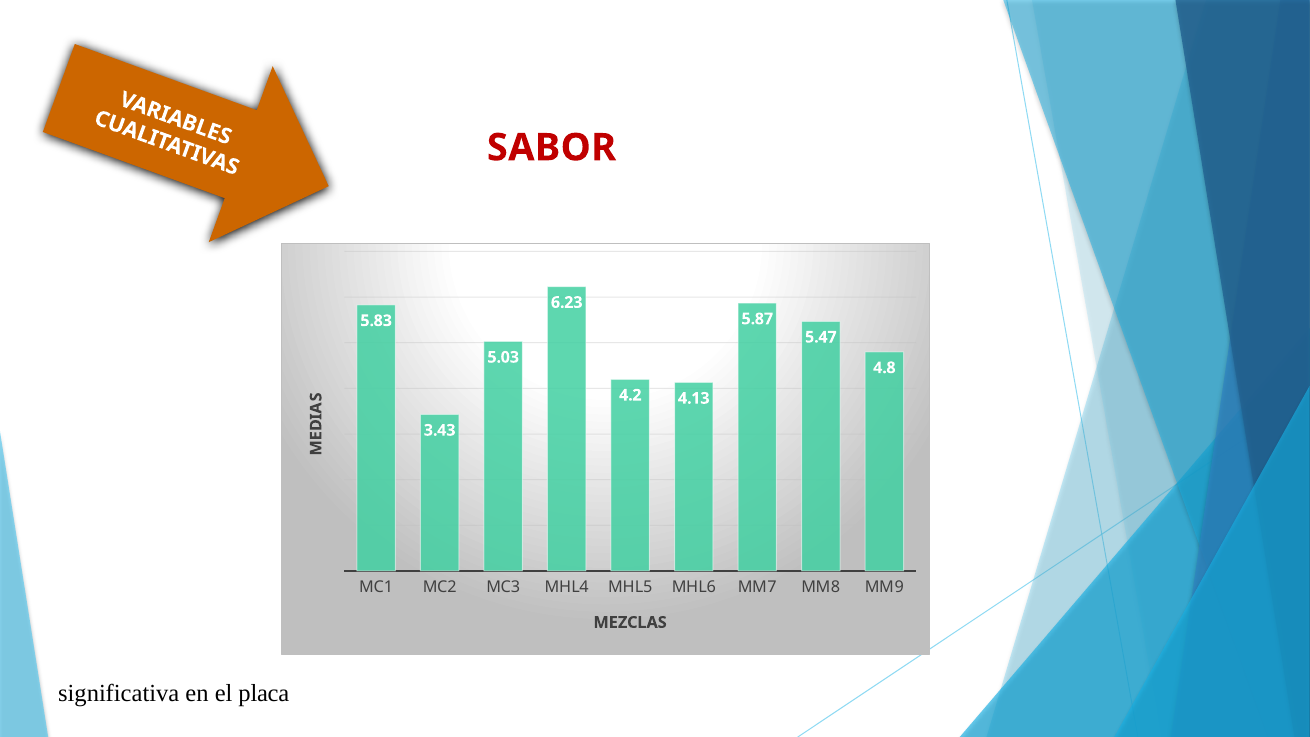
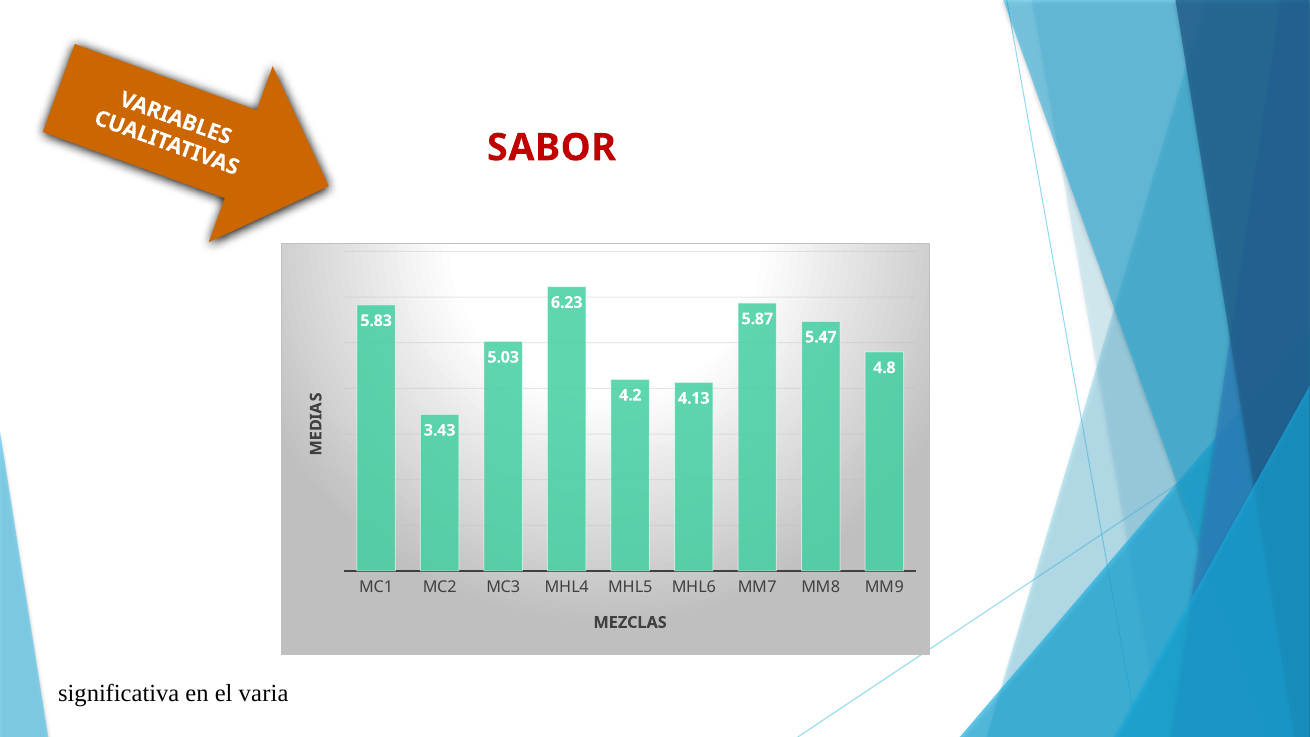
placa: placa -> varia
